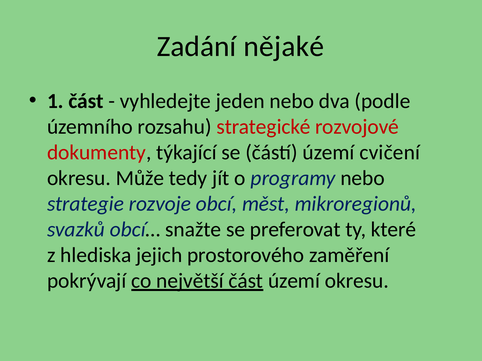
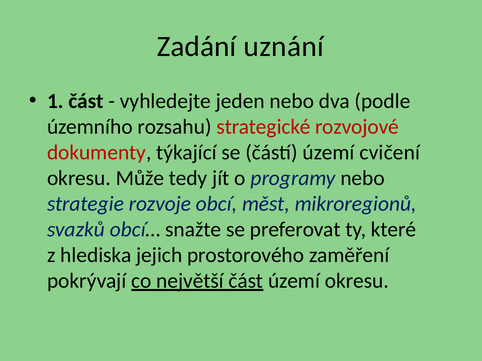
nějaké: nějaké -> uznání
